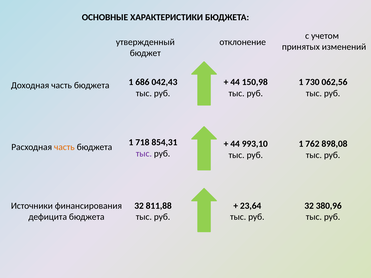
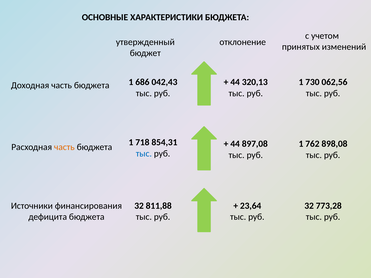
150,98: 150,98 -> 320,13
993,10: 993,10 -> 897,08
тыс at (144, 154) colour: purple -> blue
380,96: 380,96 -> 773,28
